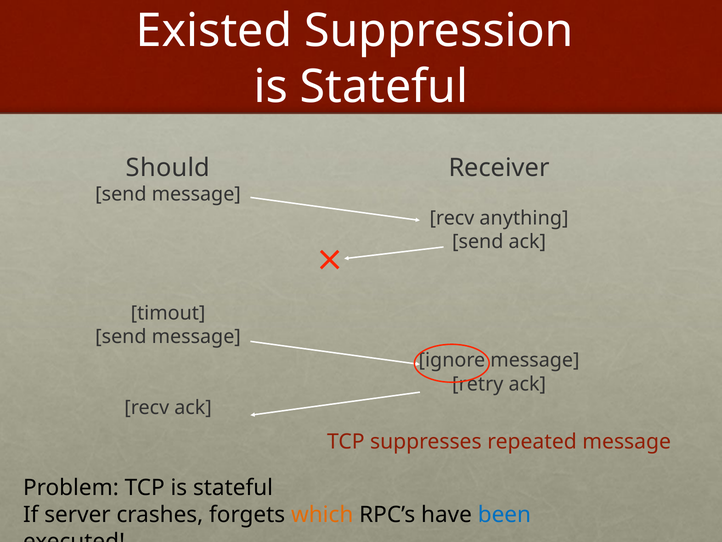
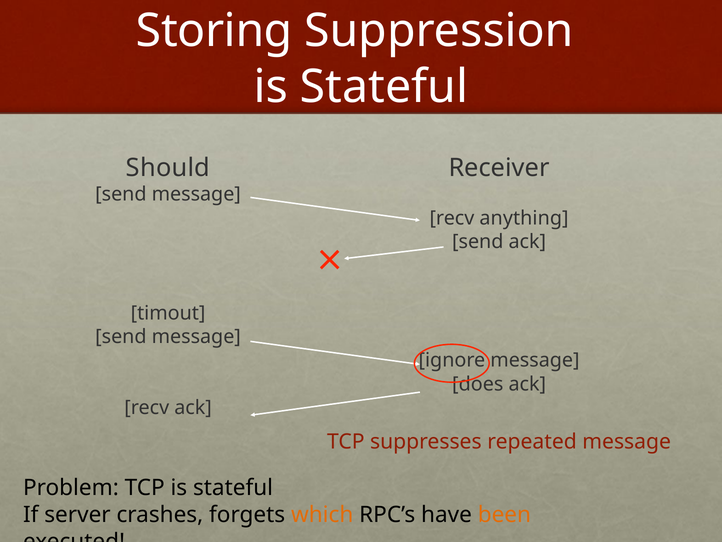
Existed: Existed -> Storing
retry: retry -> does
been colour: blue -> orange
